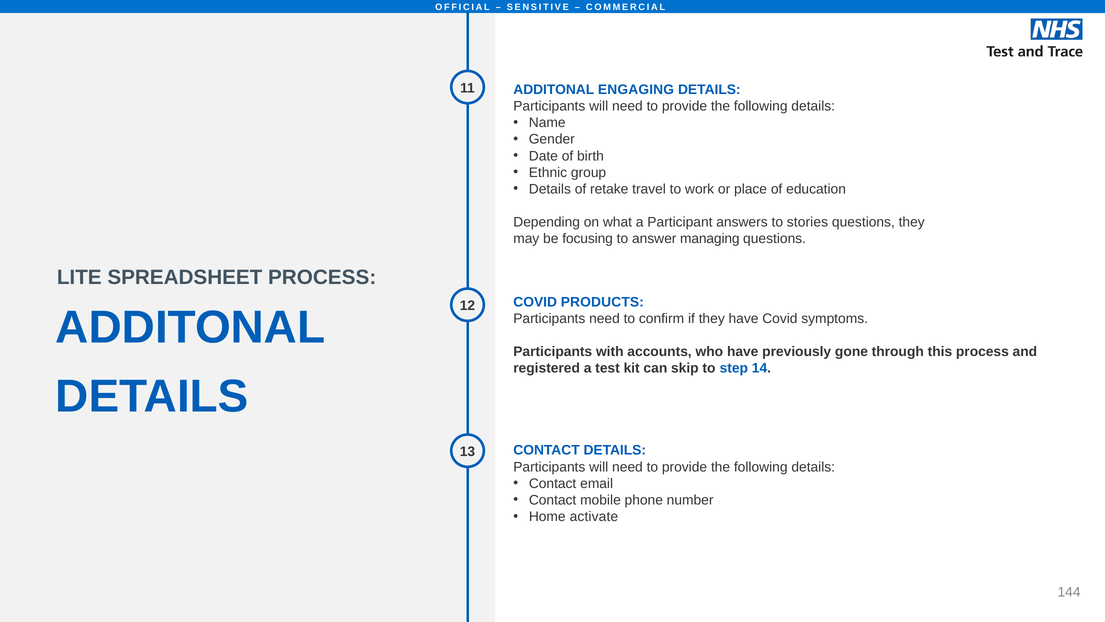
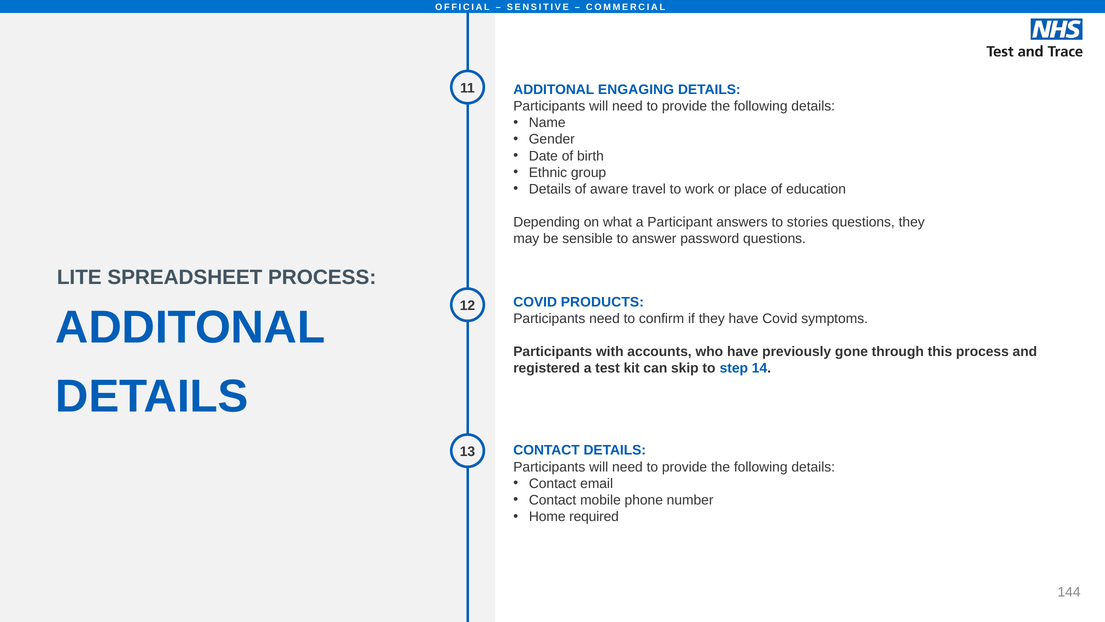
retake: retake -> aware
focusing: focusing -> sensible
managing: managing -> password
activate: activate -> required
